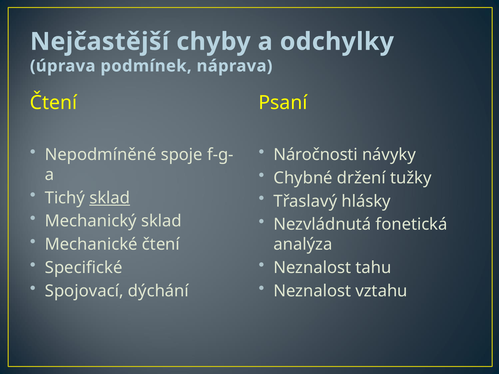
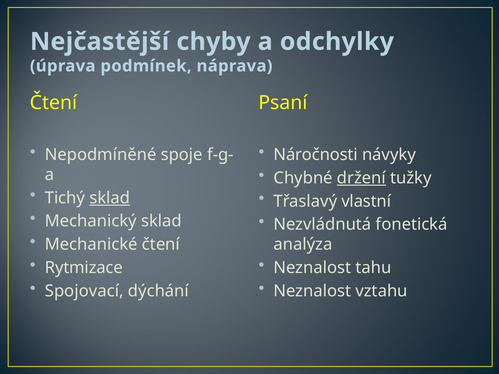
držení underline: none -> present
hlásky: hlásky -> vlastní
Specifické: Specifické -> Rytmizace
